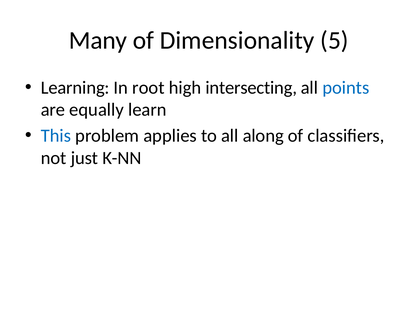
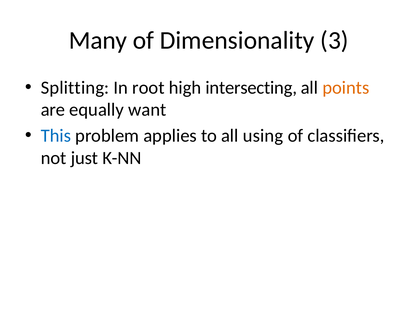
5: 5 -> 3
Learning: Learning -> Splitting
points colour: blue -> orange
learn: learn -> want
along: along -> using
